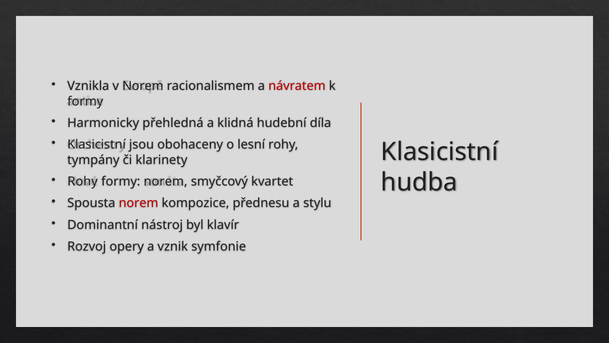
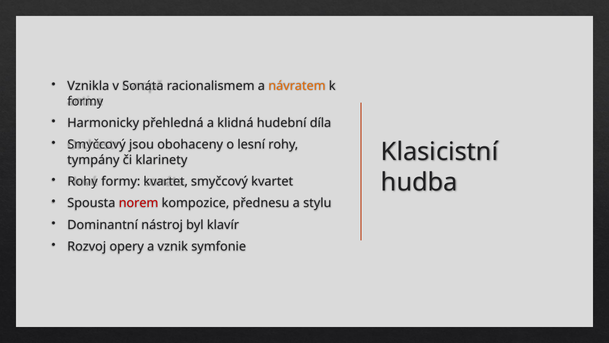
v Norem: Norem -> Sonáta
návratem colour: red -> orange
Klasicistní at (97, 145): Klasicistní -> Smyčcový
formy norem: norem -> kvartet
